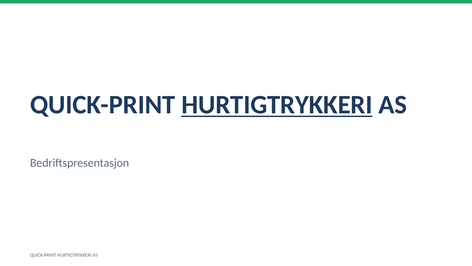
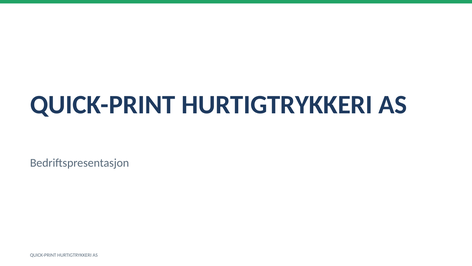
HURTIGTRYKKERI at (277, 105) underline: present -> none
